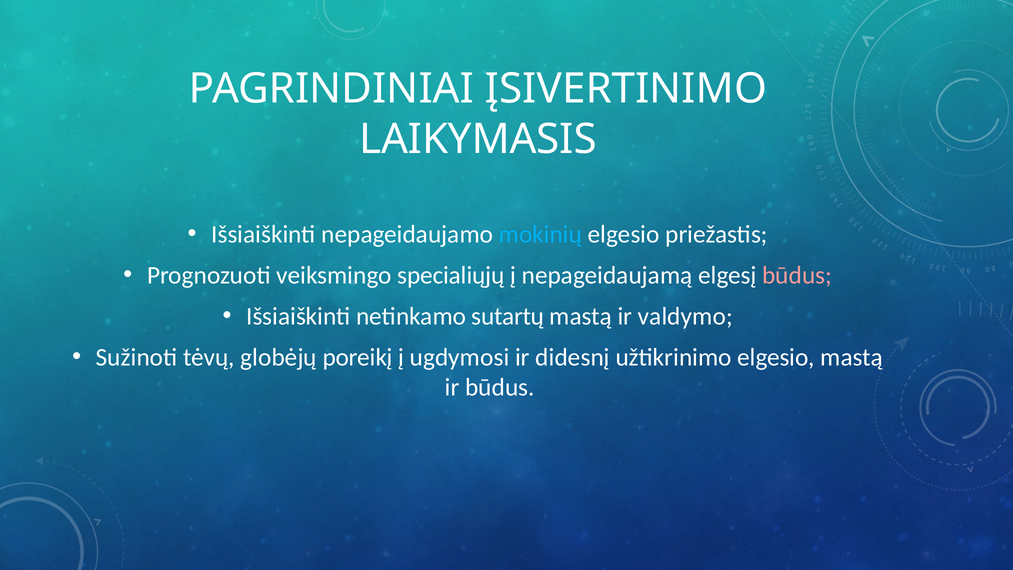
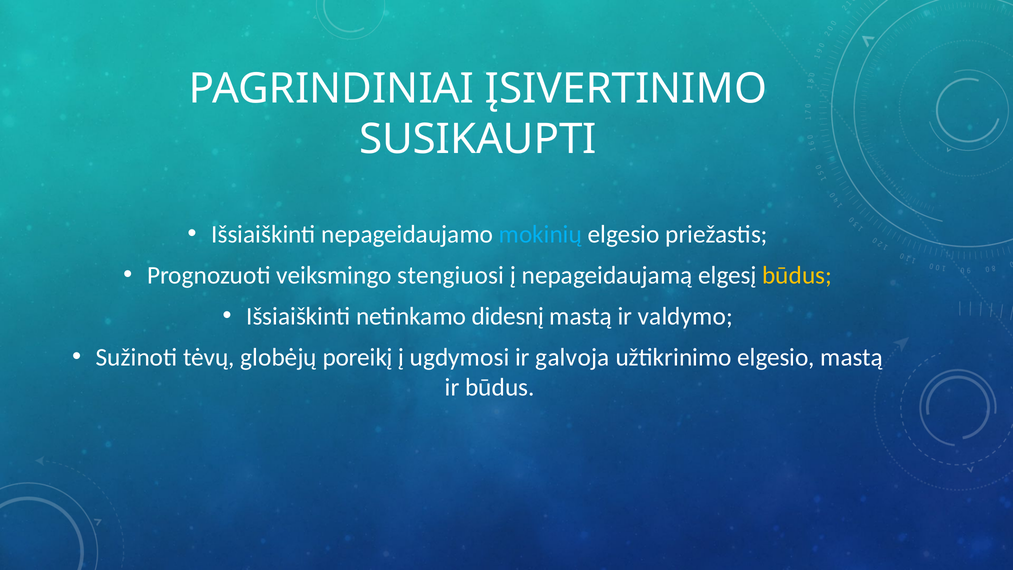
LAIKYMASIS: LAIKYMASIS -> SUSIKAUPTI
specialiųjų: specialiųjų -> stengiuosi
būdus at (797, 275) colour: pink -> yellow
sutartų: sutartų -> didesnį
didesnį: didesnį -> galvoja
